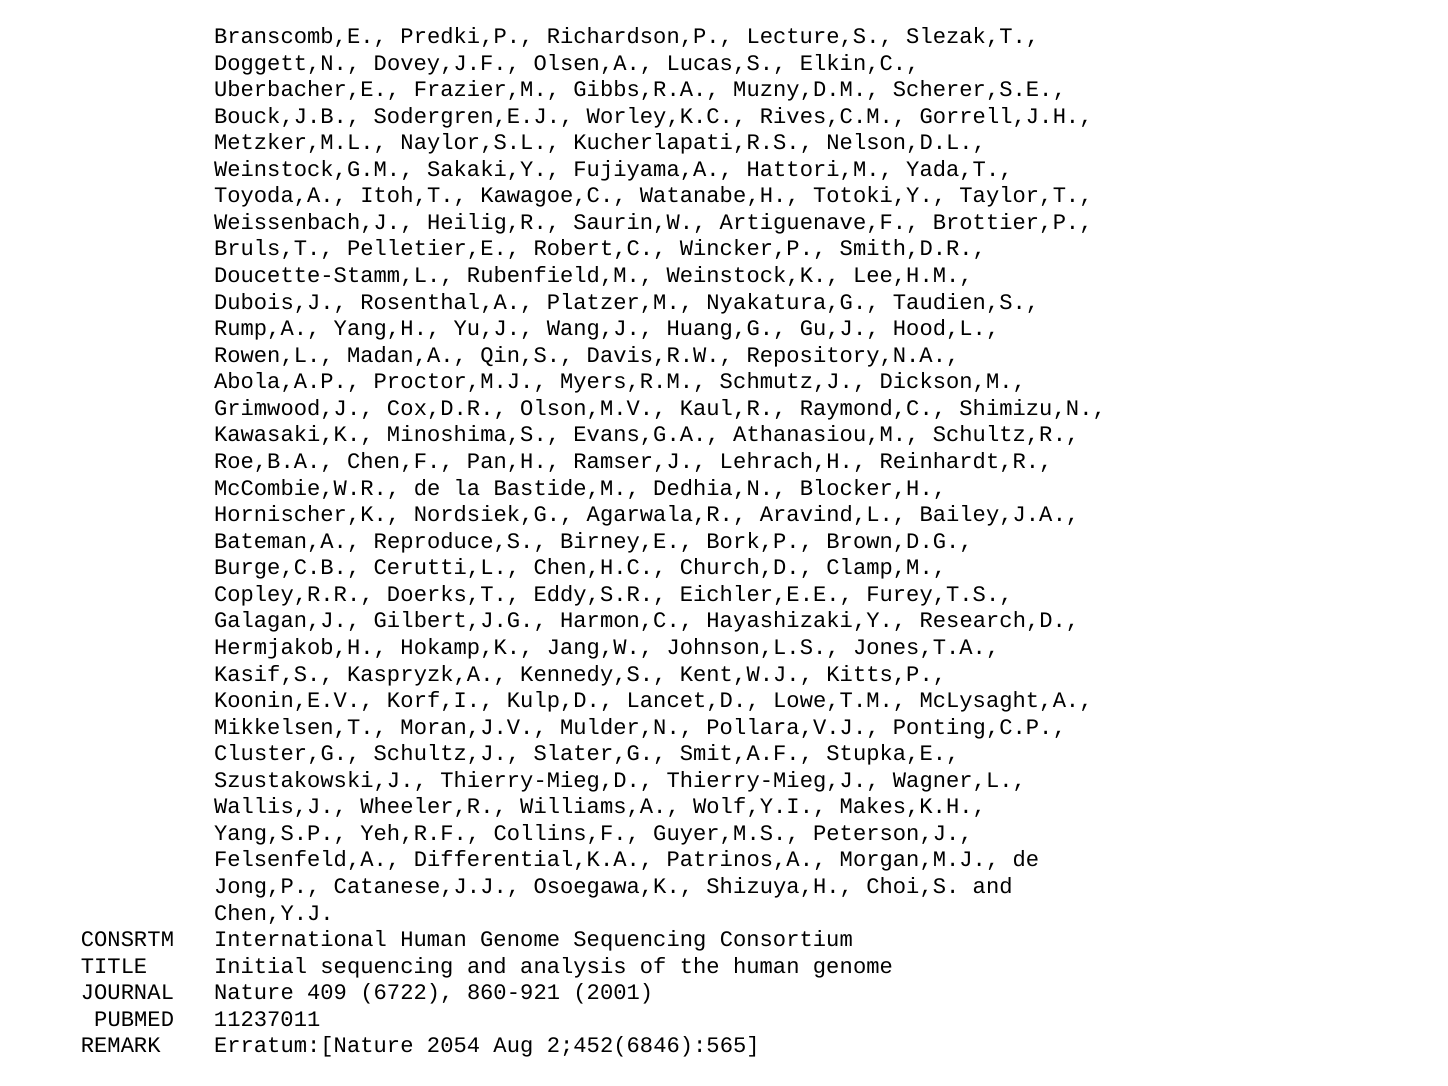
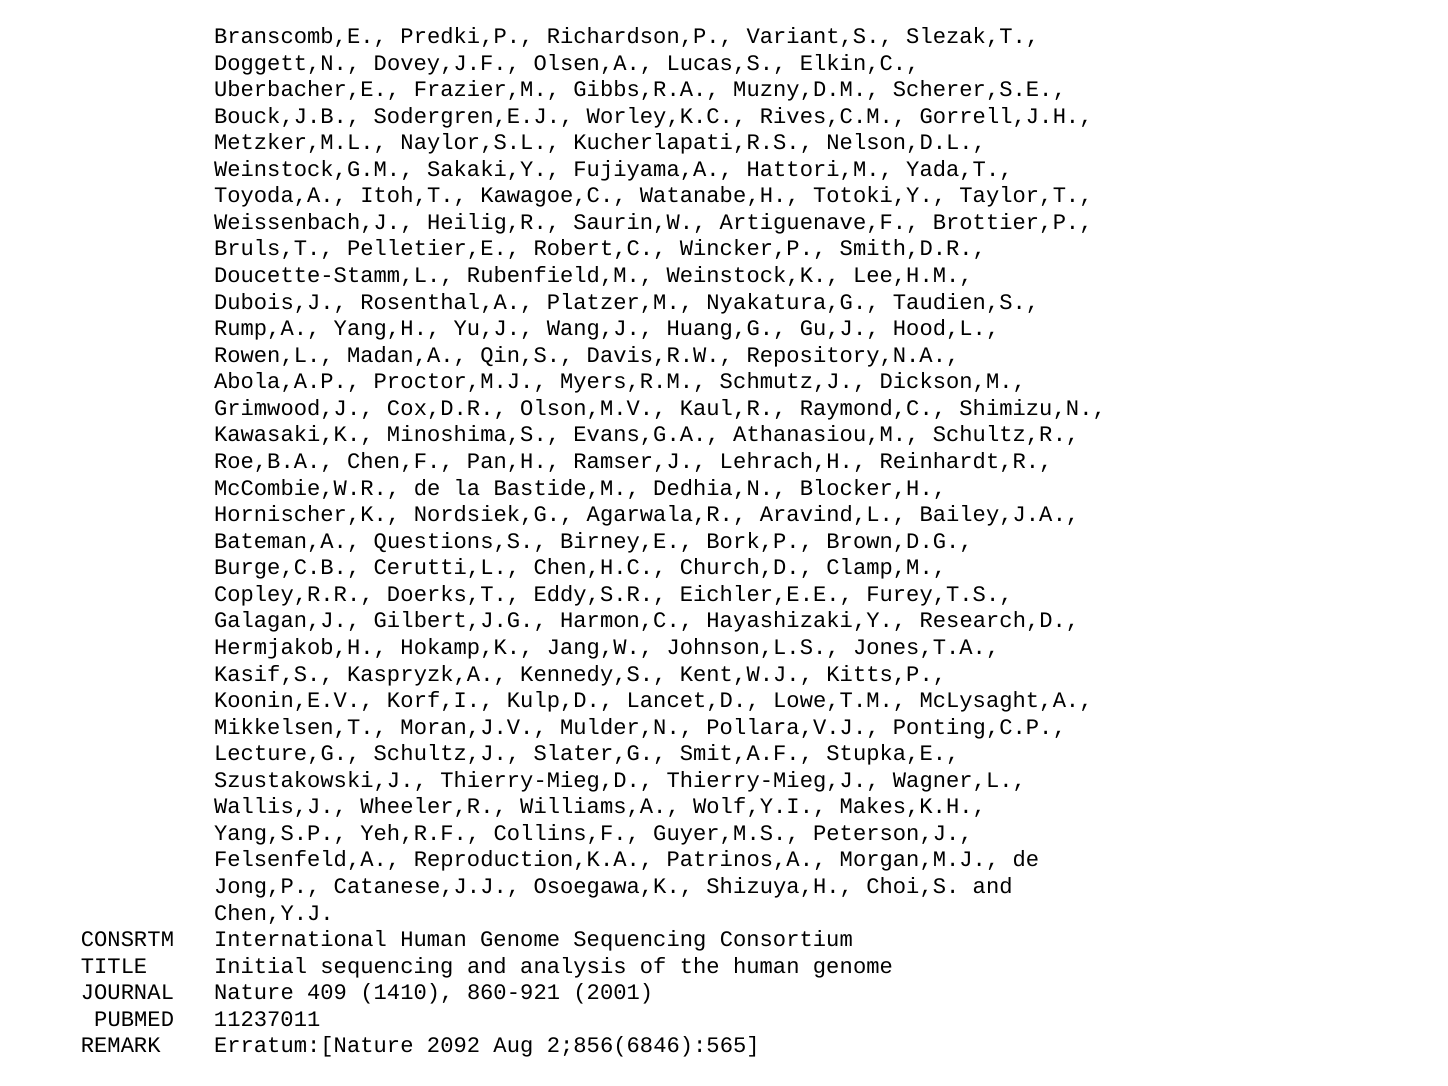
Lecture,S: Lecture,S -> Variant,S
Reproduce,S: Reproduce,S -> Questions,S
Cluster,G: Cluster,G -> Lecture,G
Differential,K.A: Differential,K.A -> Reproduction,K.A
6722: 6722 -> 1410
2054: 2054 -> 2092
2;452(6846):565: 2;452(6846):565 -> 2;856(6846):565
